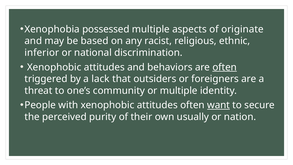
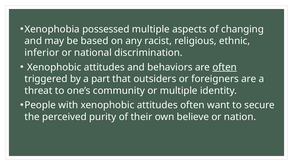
originate: originate -> changing
lack: lack -> part
want underline: present -> none
usually: usually -> believe
